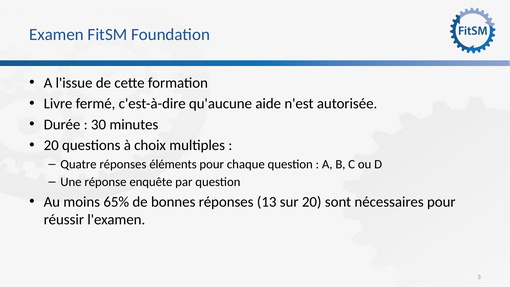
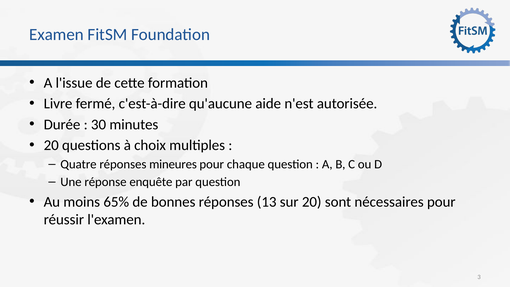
éléments: éléments -> mineures
